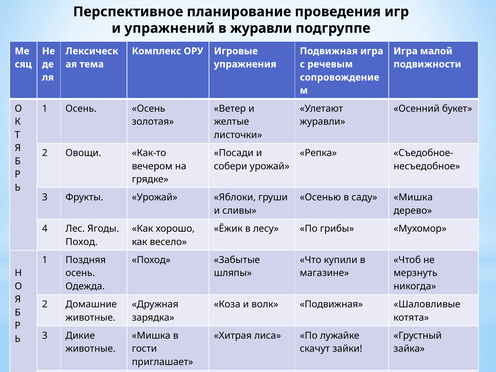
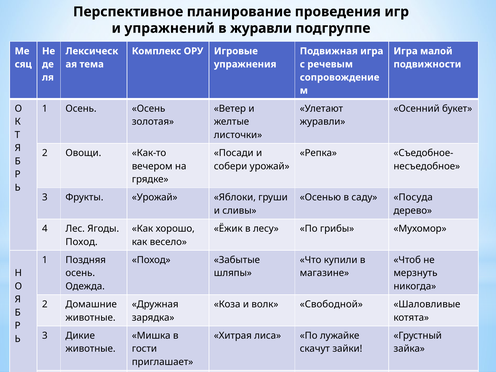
саду Мишка: Мишка -> Посуда
волк Подвижная: Подвижная -> Свободной
